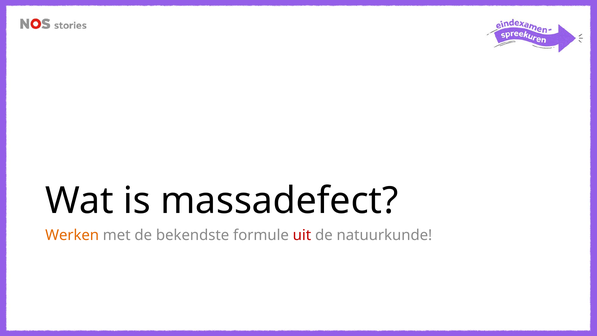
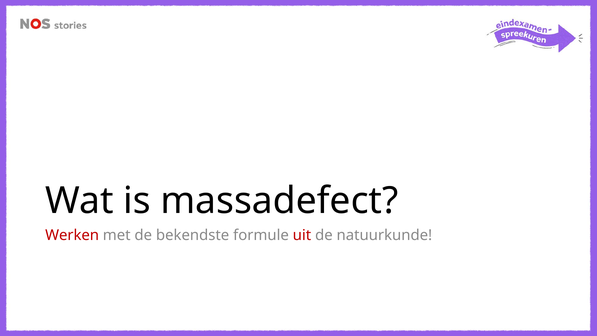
Werken colour: orange -> red
